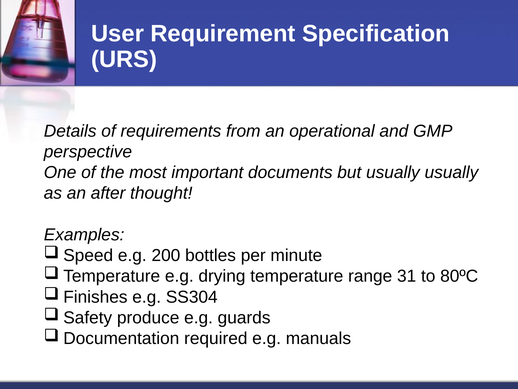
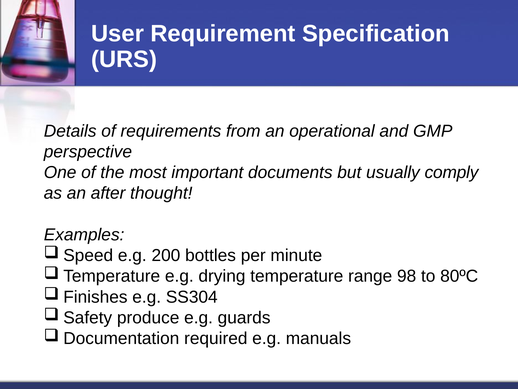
usually usually: usually -> comply
31: 31 -> 98
